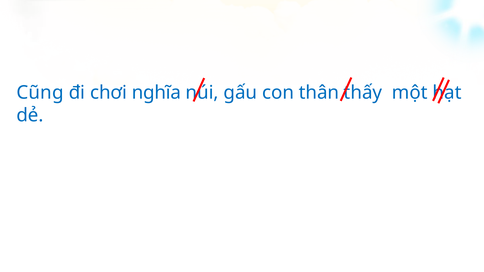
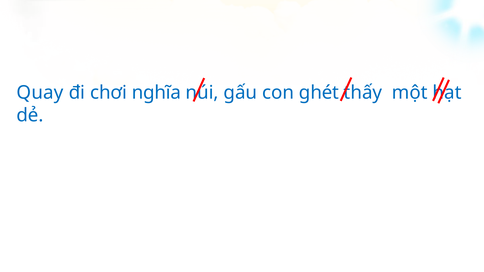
Cũng: Cũng -> Quay
thân: thân -> ghét
